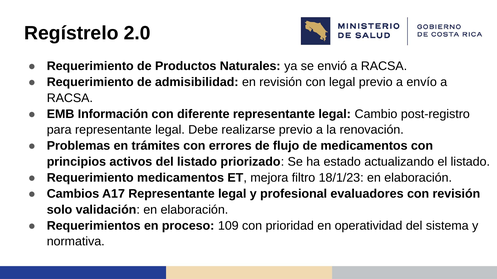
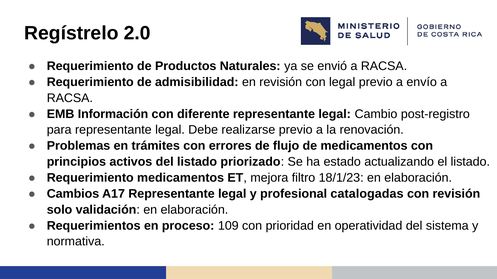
evaluadores: evaluadores -> catalogadas
